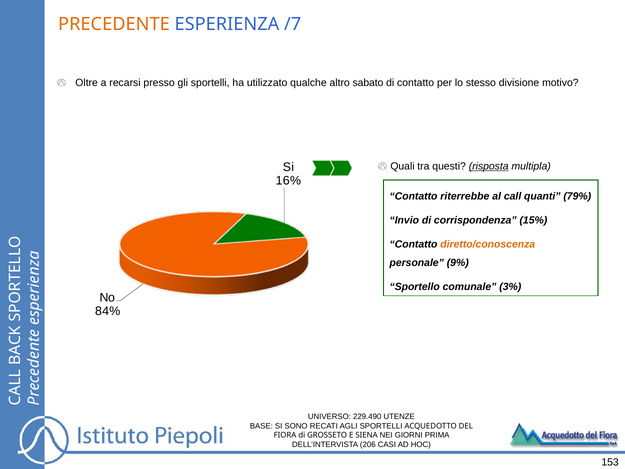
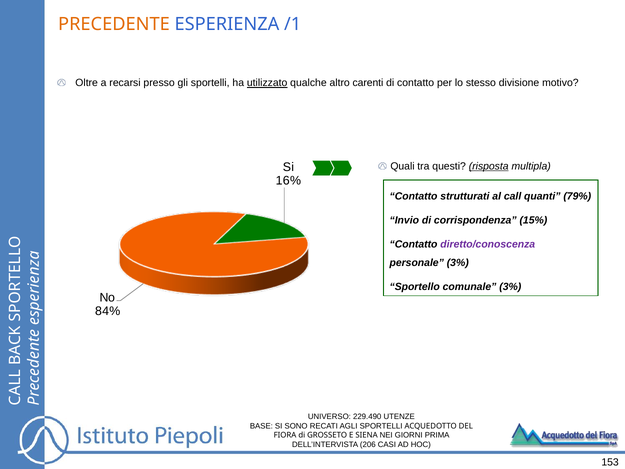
/7: /7 -> /1
utilizzato underline: none -> present
sabato: sabato -> carenti
riterrebbe: riterrebbe -> strutturati
diretto/conoscenza colour: orange -> purple
personale 9%: 9% -> 3%
